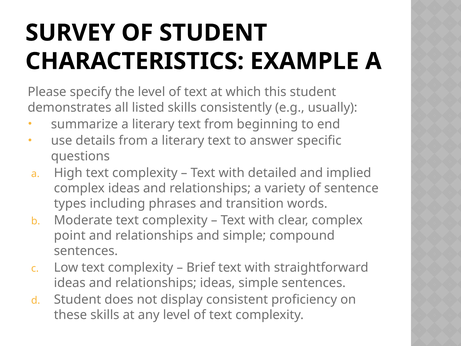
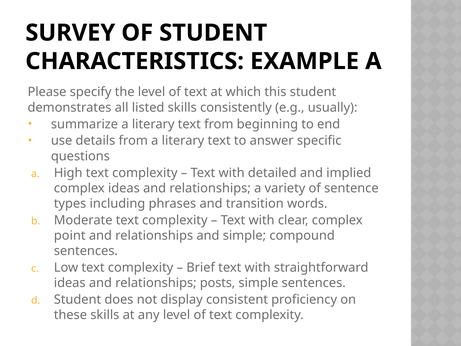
relationships ideas: ideas -> posts
